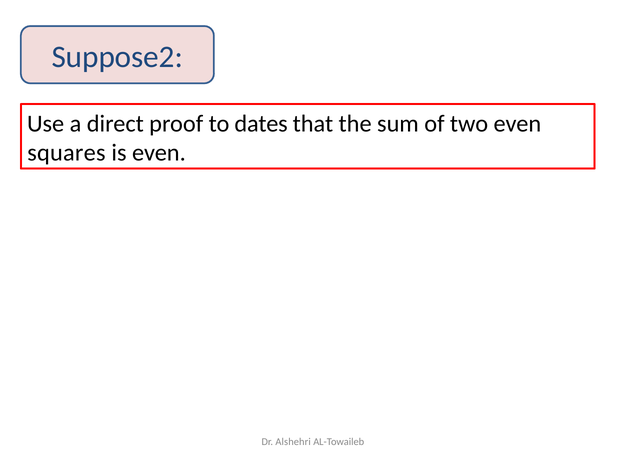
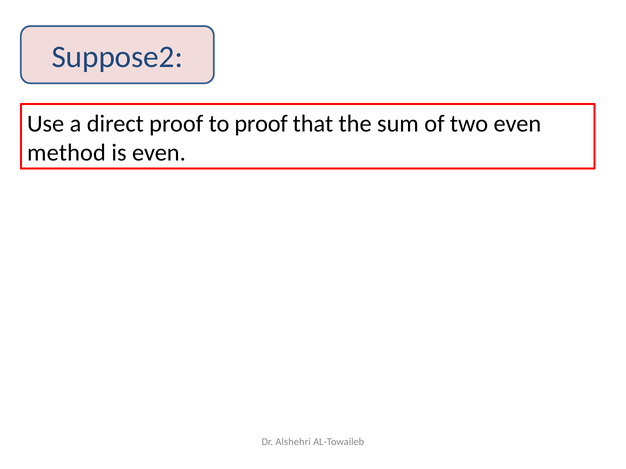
to dates: dates -> proof
squares: squares -> method
